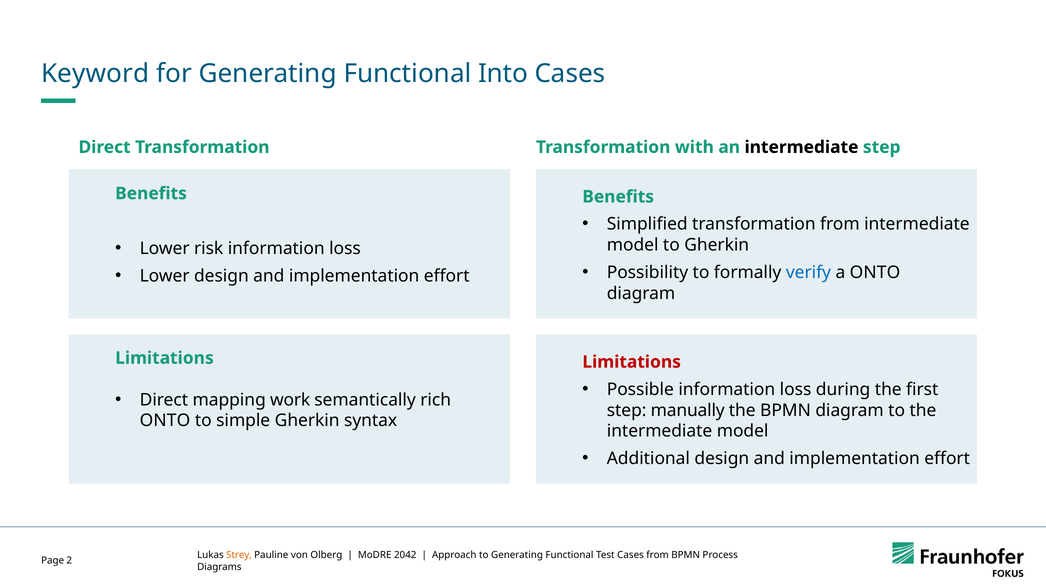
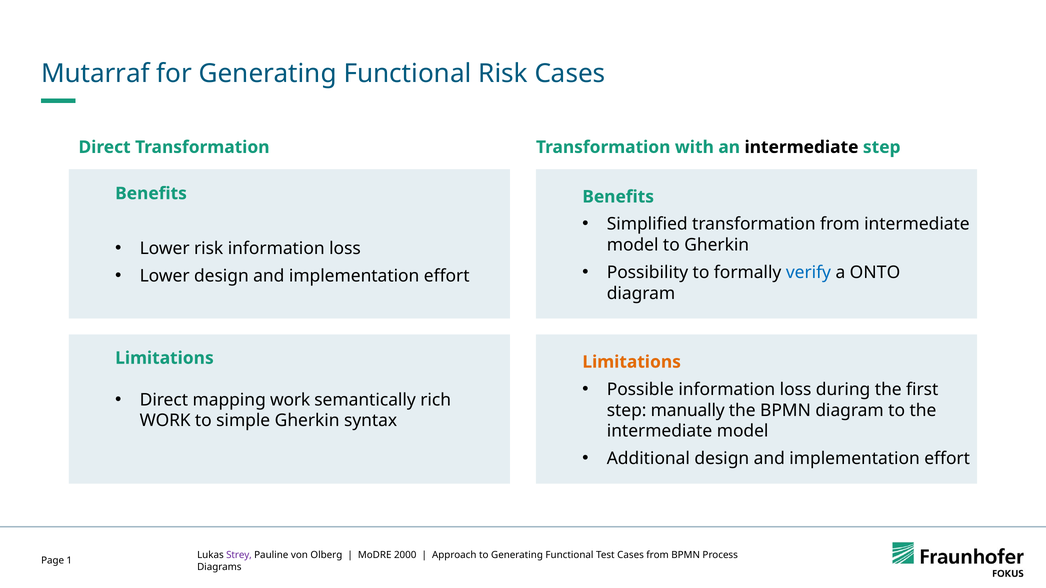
Keyword: Keyword -> Mutarraf
Functional Into: Into -> Risk
Limitations at (632, 362) colour: red -> orange
ONTO at (165, 421): ONTO -> WORK
Strey colour: orange -> purple
2042: 2042 -> 2000
2: 2 -> 1
